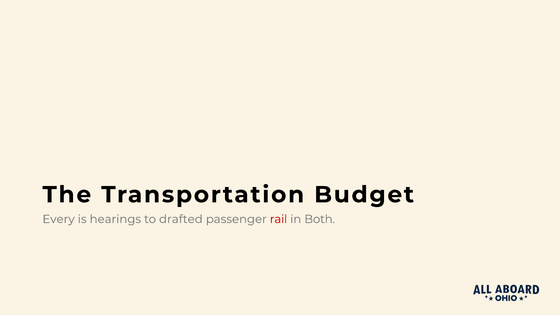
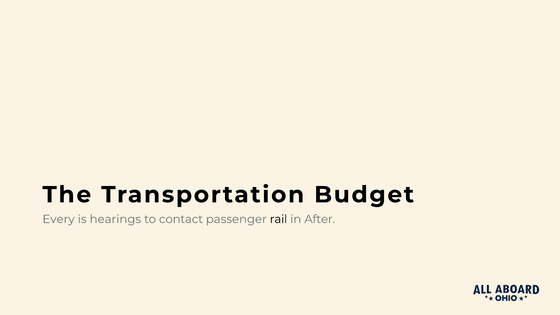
drafted: drafted -> contact
rail colour: red -> black
Both: Both -> After
